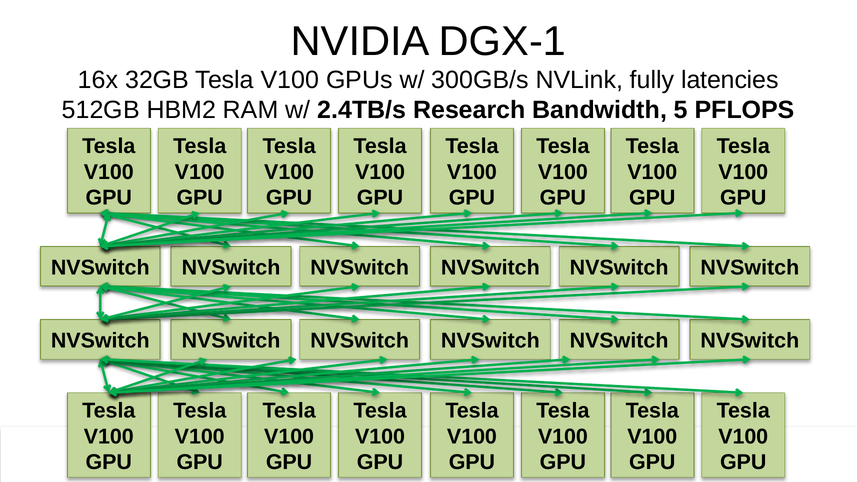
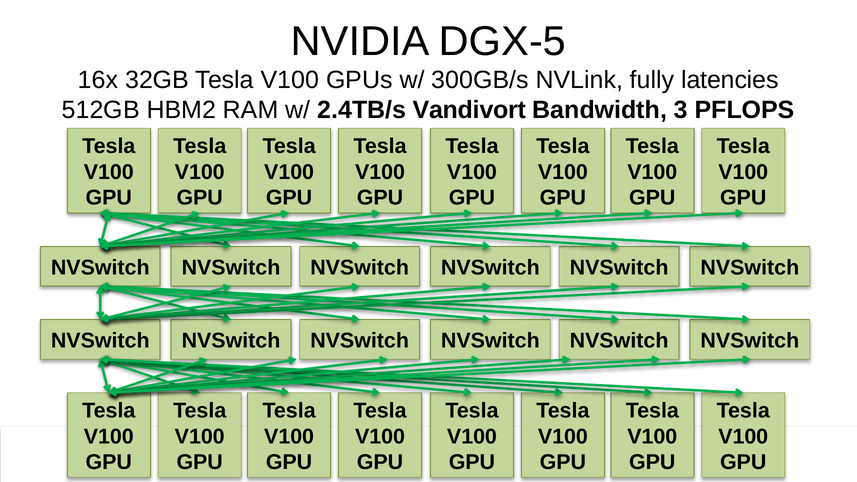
DGX-1: DGX-1 -> DGX-5
2.4TB/s Research: Research -> Vandivort
5: 5 -> 3
